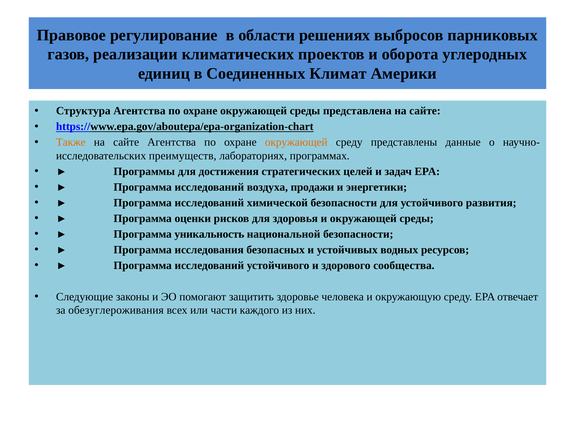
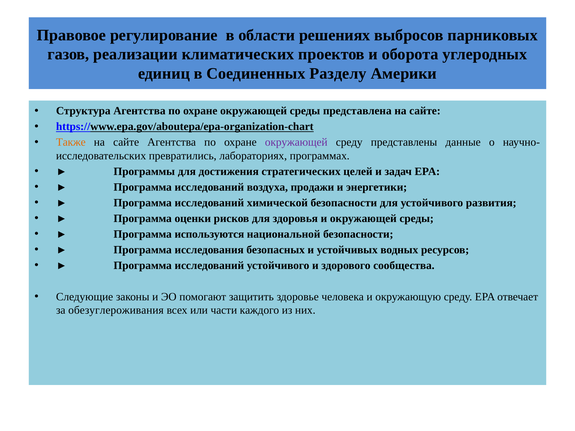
Климат: Климат -> Разделу
окружающей at (296, 142) colour: orange -> purple
преимуществ: преимуществ -> превратились
уникальность: уникальность -> используются
